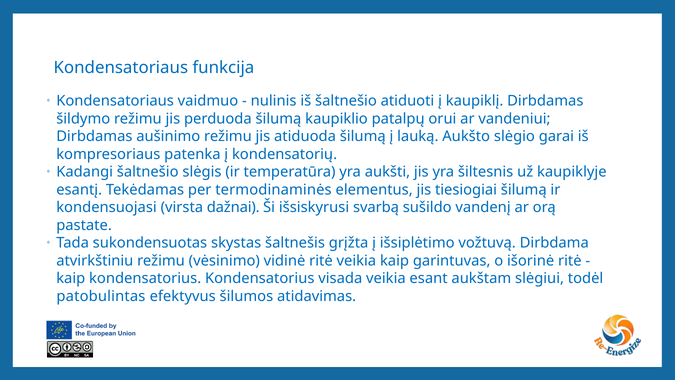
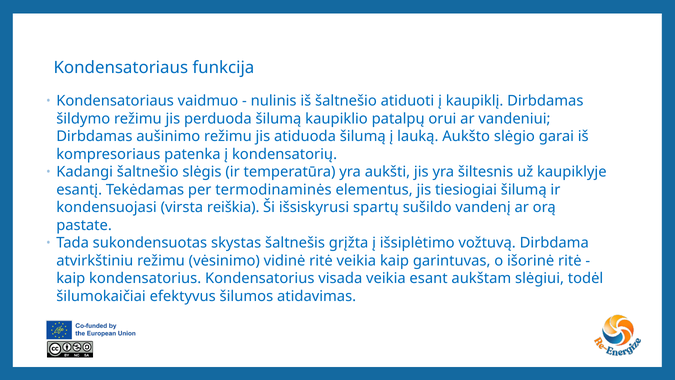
dažnai: dažnai -> reiškia
svarbą: svarbą -> spartų
patobulintas: patobulintas -> šilumokaičiai
